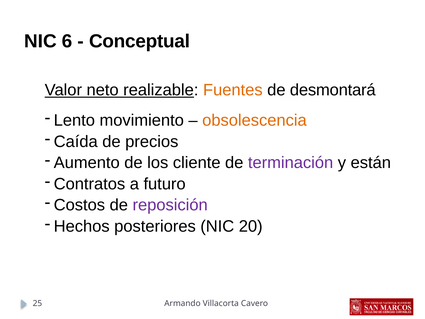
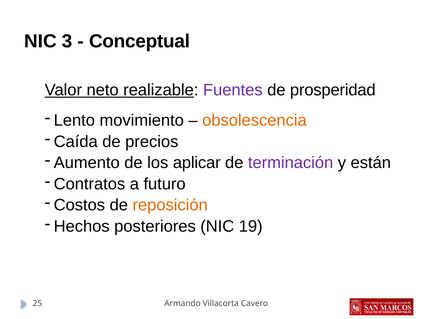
6: 6 -> 3
Fuentes colour: orange -> purple
desmontará: desmontará -> prosperidad
cliente: cliente -> aplicar
reposición colour: purple -> orange
20: 20 -> 19
